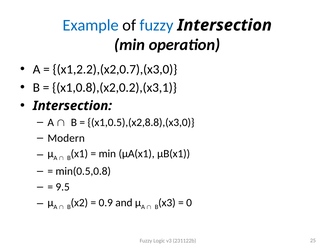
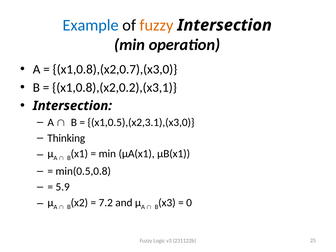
fuzzy at (157, 25) colour: blue -> orange
x1,2.2),(x2,0.7),(x3,0: x1,2.2),(x2,0.7),(x3,0 -> x1,0.8),(x2,0.7),(x3,0
x1,0.5),(x2,8.8),(x3,0: x1,0.5),(x2,8.8),(x3,0 -> x1,0.5),(x2,3.1),(x3,0
Modern: Modern -> Thinking
9.5: 9.5 -> 5.9
0.9: 0.9 -> 7.2
